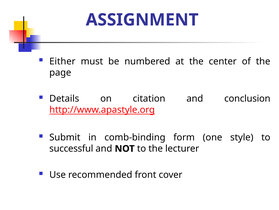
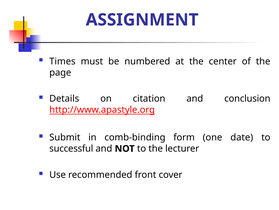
Either: Either -> Times
style: style -> date
